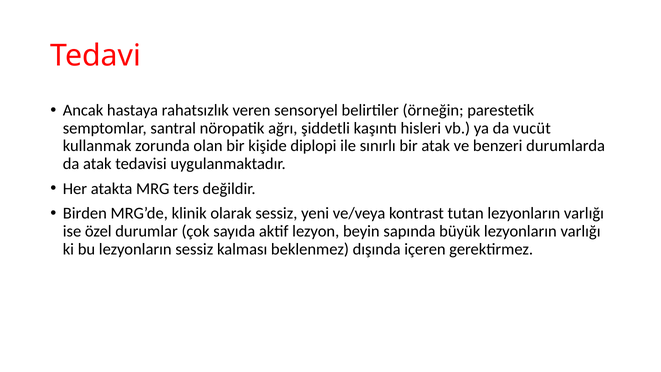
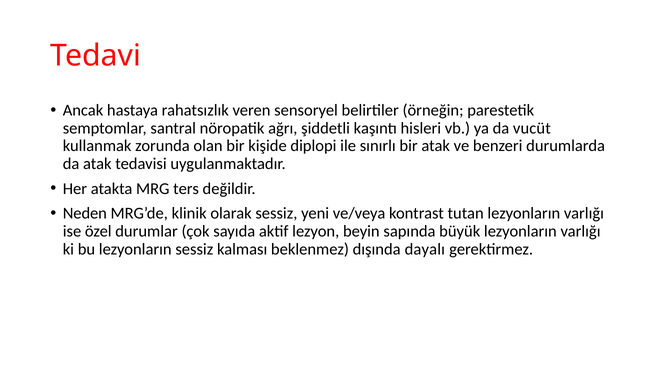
Birden: Birden -> Neden
içeren: içeren -> dayalı
